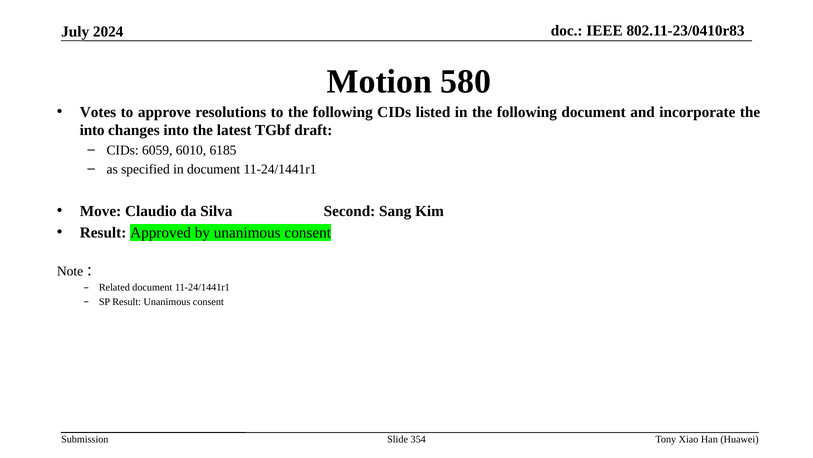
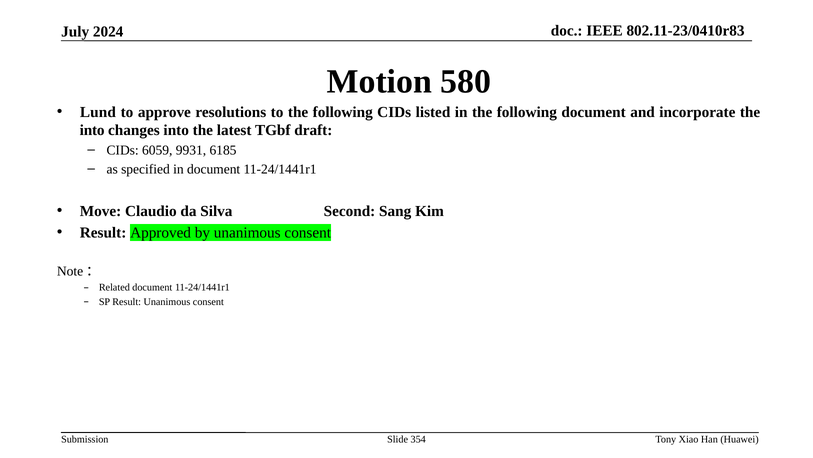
Votes: Votes -> Lund
6010: 6010 -> 9931
